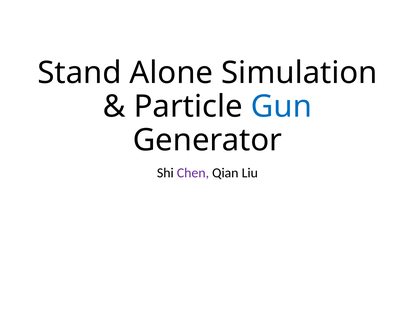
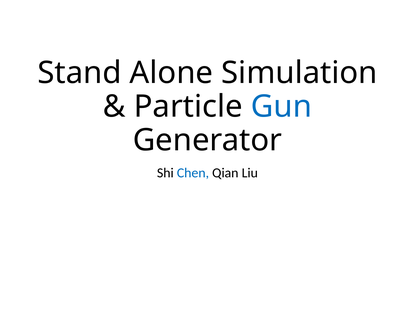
Chen colour: purple -> blue
